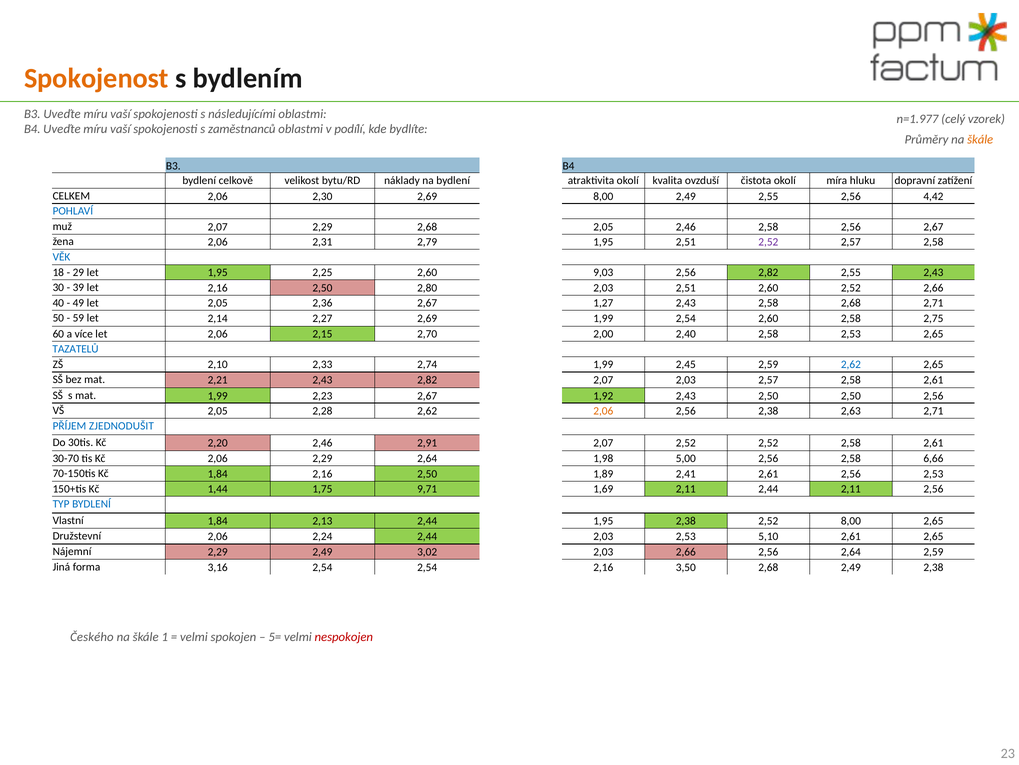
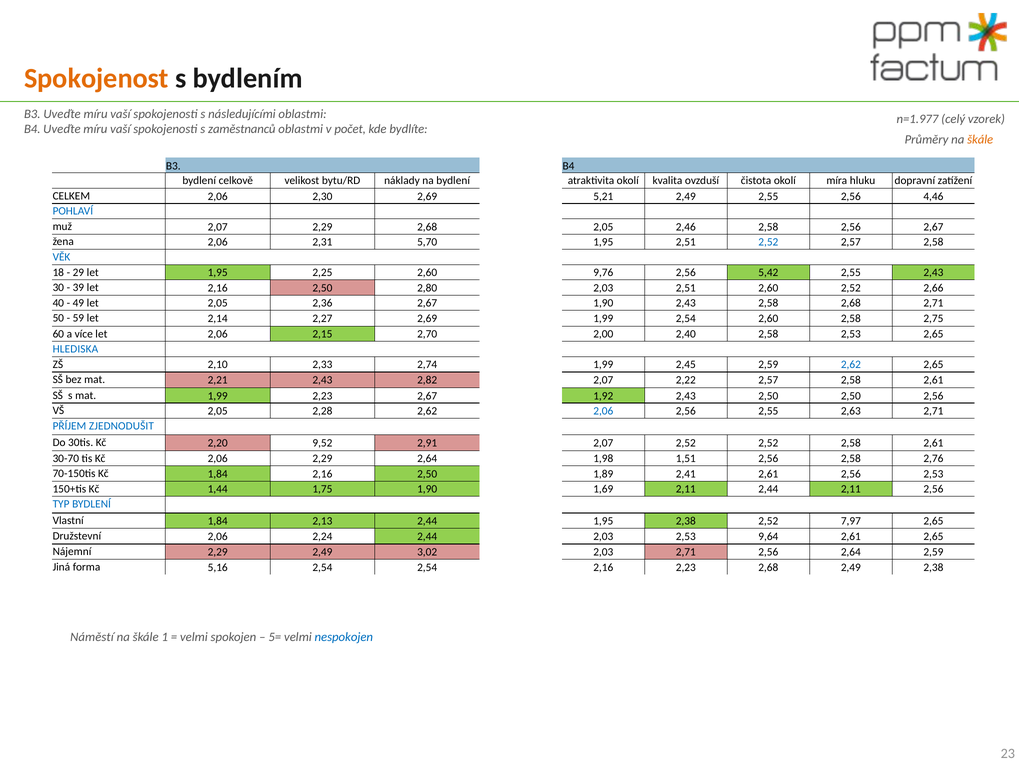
podílí: podílí -> počet
2,69 8,00: 8,00 -> 5,21
4,42: 4,42 -> 4,46
2,79: 2,79 -> 5,70
2,52 at (768, 242) colour: purple -> blue
9,03: 9,03 -> 9,76
2,56 2,82: 2,82 -> 5,42
2,67 1,27: 1,27 -> 1,90
TAZATELŮ: TAZATELŮ -> HLEDISKA
2,07 2,03: 2,03 -> 2,22
2,06 at (603, 411) colour: orange -> blue
2,56 2,38: 2,38 -> 2,55
2,20 2,46: 2,46 -> 9,52
5,00: 5,00 -> 1,51
6,66: 6,66 -> 2,76
1,75 9,71: 9,71 -> 1,90
2,52 8,00: 8,00 -> 7,97
5,10: 5,10 -> 9,64
2,03 2,66: 2,66 -> 2,71
3,16: 3,16 -> 5,16
2,16 3,50: 3,50 -> 2,23
Českého: Českého -> Náměstí
nespokojen colour: red -> blue
